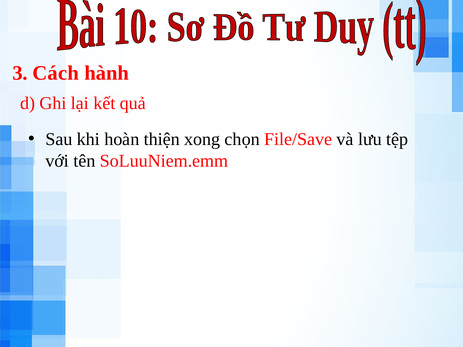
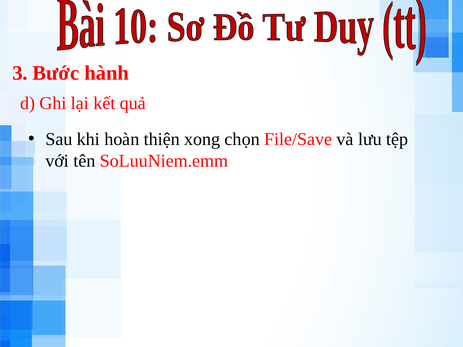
Cách: Cách -> Bước
